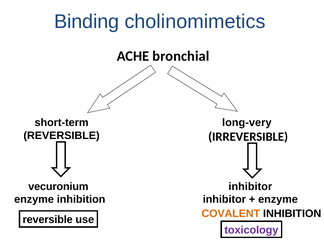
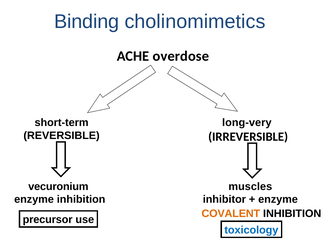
bronchial: bronchial -> overdose
inhibitor at (250, 186): inhibitor -> muscles
reversible at (48, 220): reversible -> precursor
toxicology colour: purple -> blue
